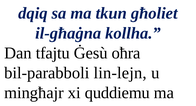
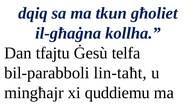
oħra: oħra -> telfa
lin-lejn: lin-lejn -> lin-taħt
